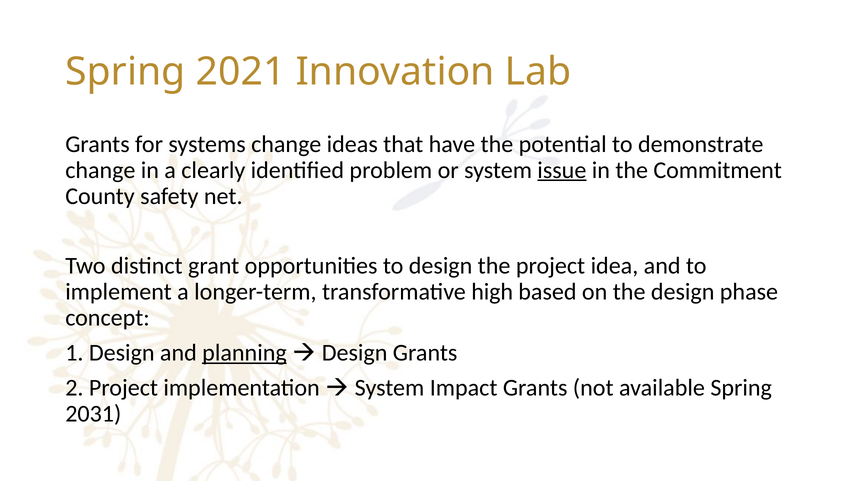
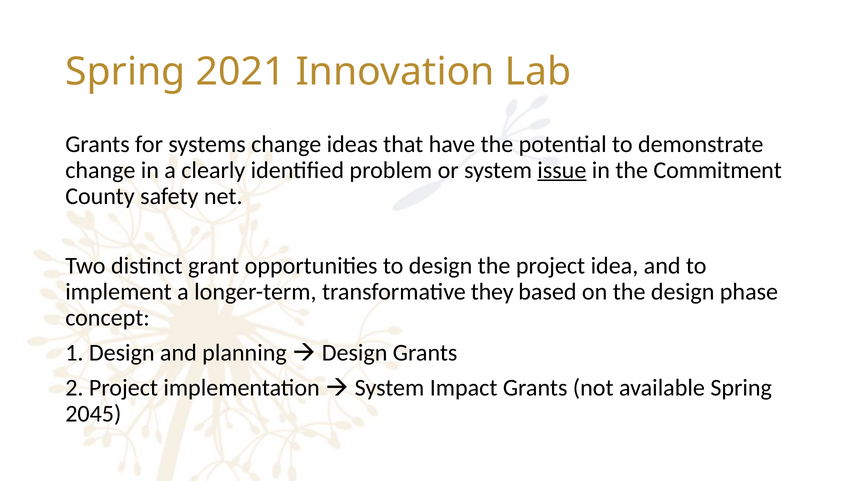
high: high -> they
planning underline: present -> none
2031: 2031 -> 2045
